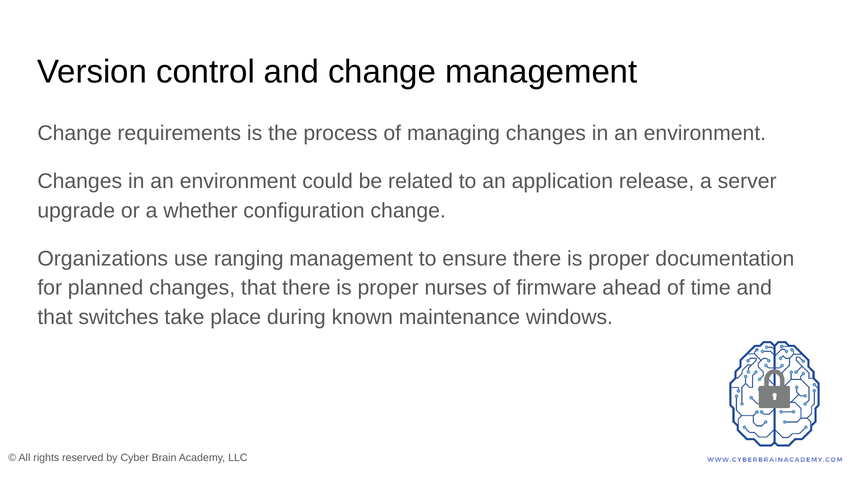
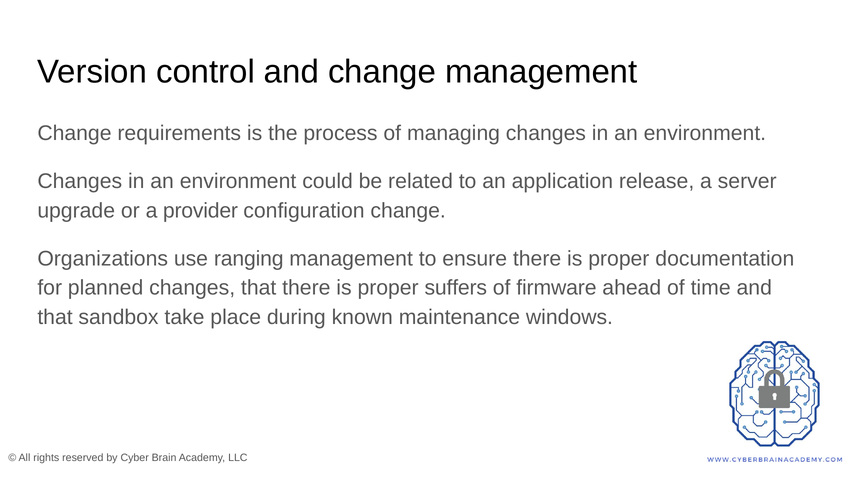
whether: whether -> provider
nurses: nurses -> suffers
switches: switches -> sandbox
